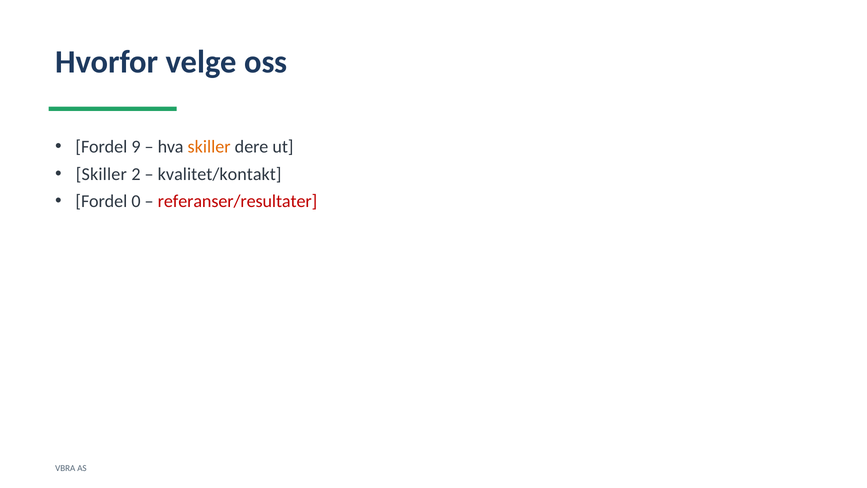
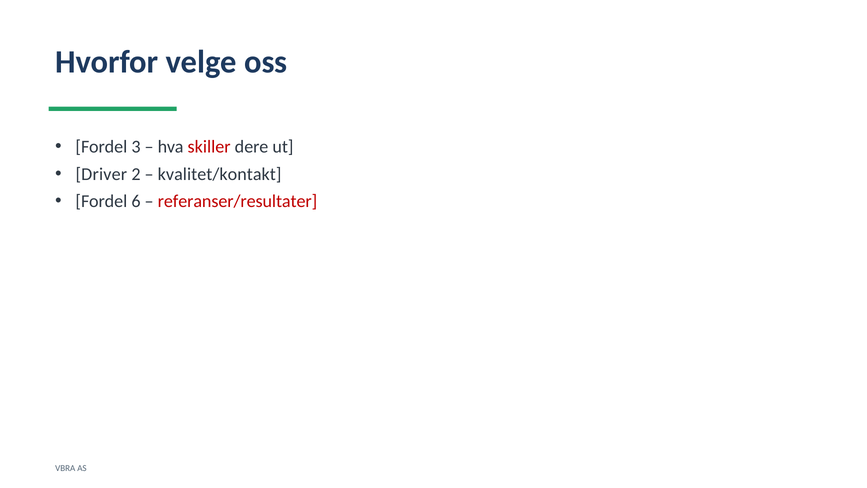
9: 9 -> 3
skiller at (209, 147) colour: orange -> red
Skiller at (101, 174): Skiller -> Driver
0: 0 -> 6
